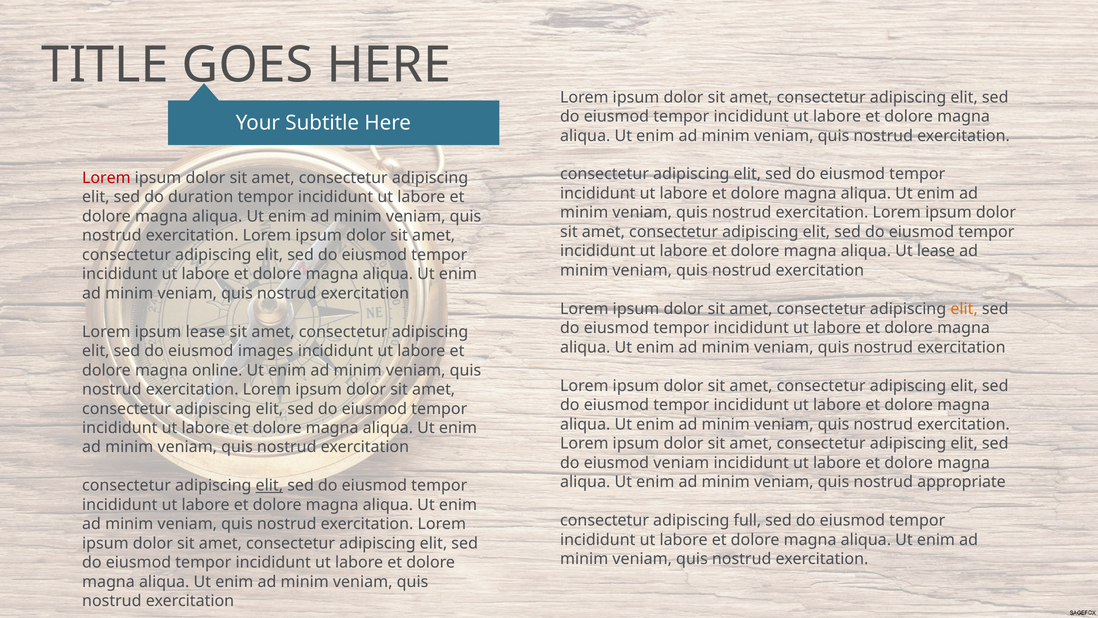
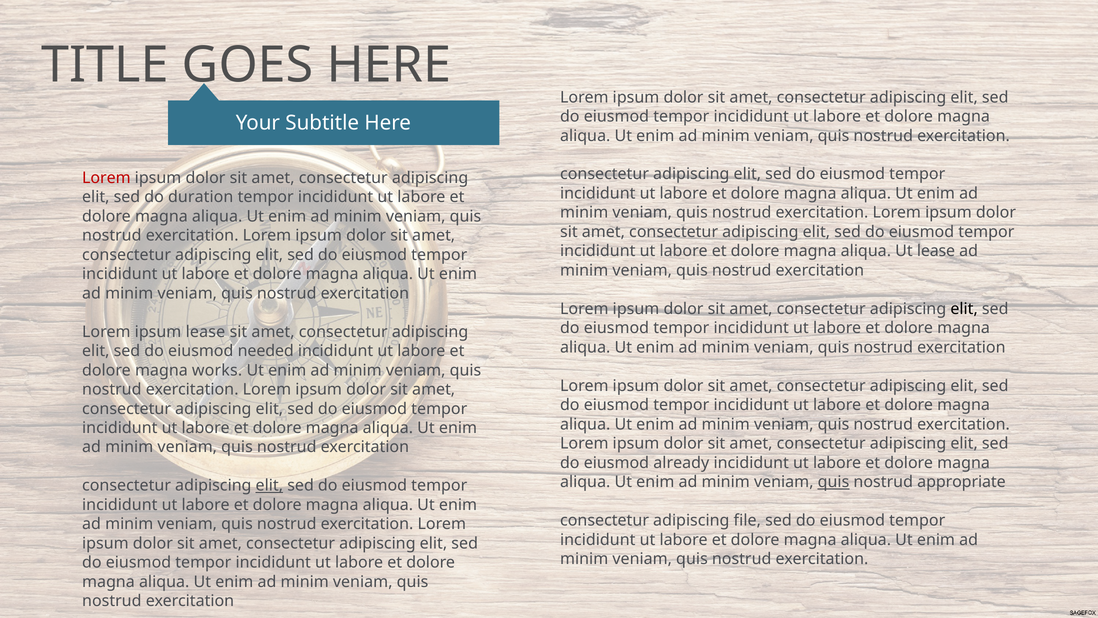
elit at (964, 309) colour: orange -> black
images: images -> needed
online: online -> works
eiusmod veniam: veniam -> already
quis at (833, 482) underline: none -> present
full: full -> file
